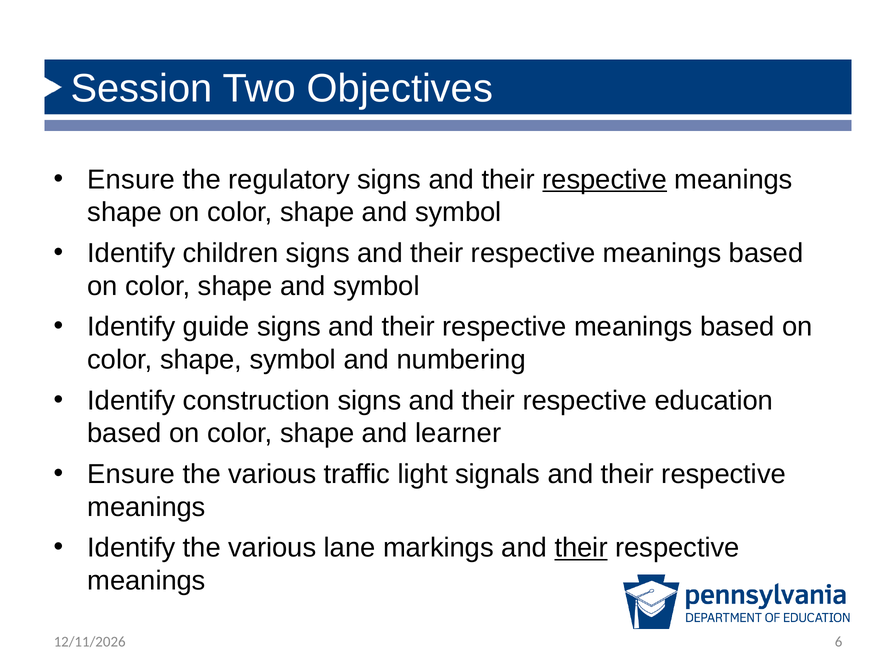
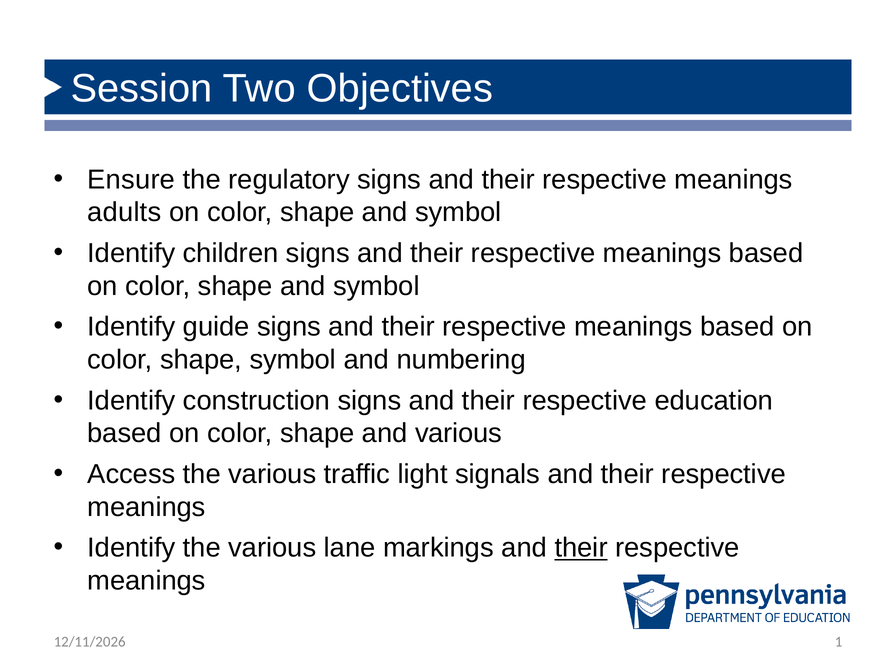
respective at (605, 180) underline: present -> none
shape at (125, 212): shape -> adults
and learner: learner -> various
Ensure at (131, 474): Ensure -> Access
6: 6 -> 1
